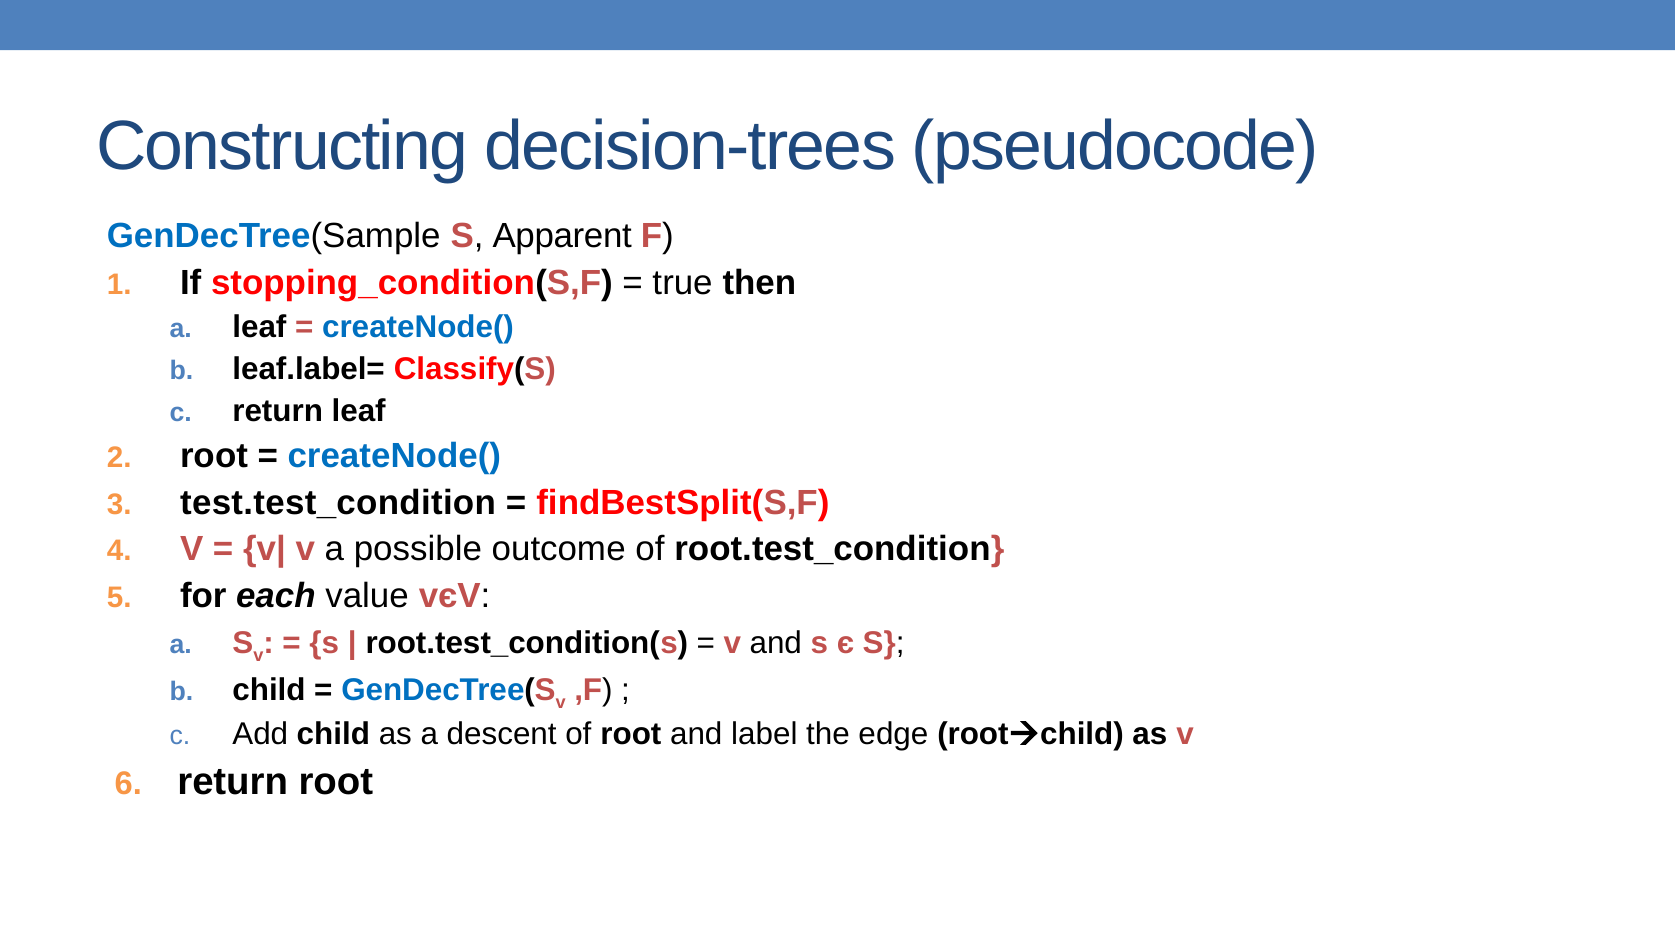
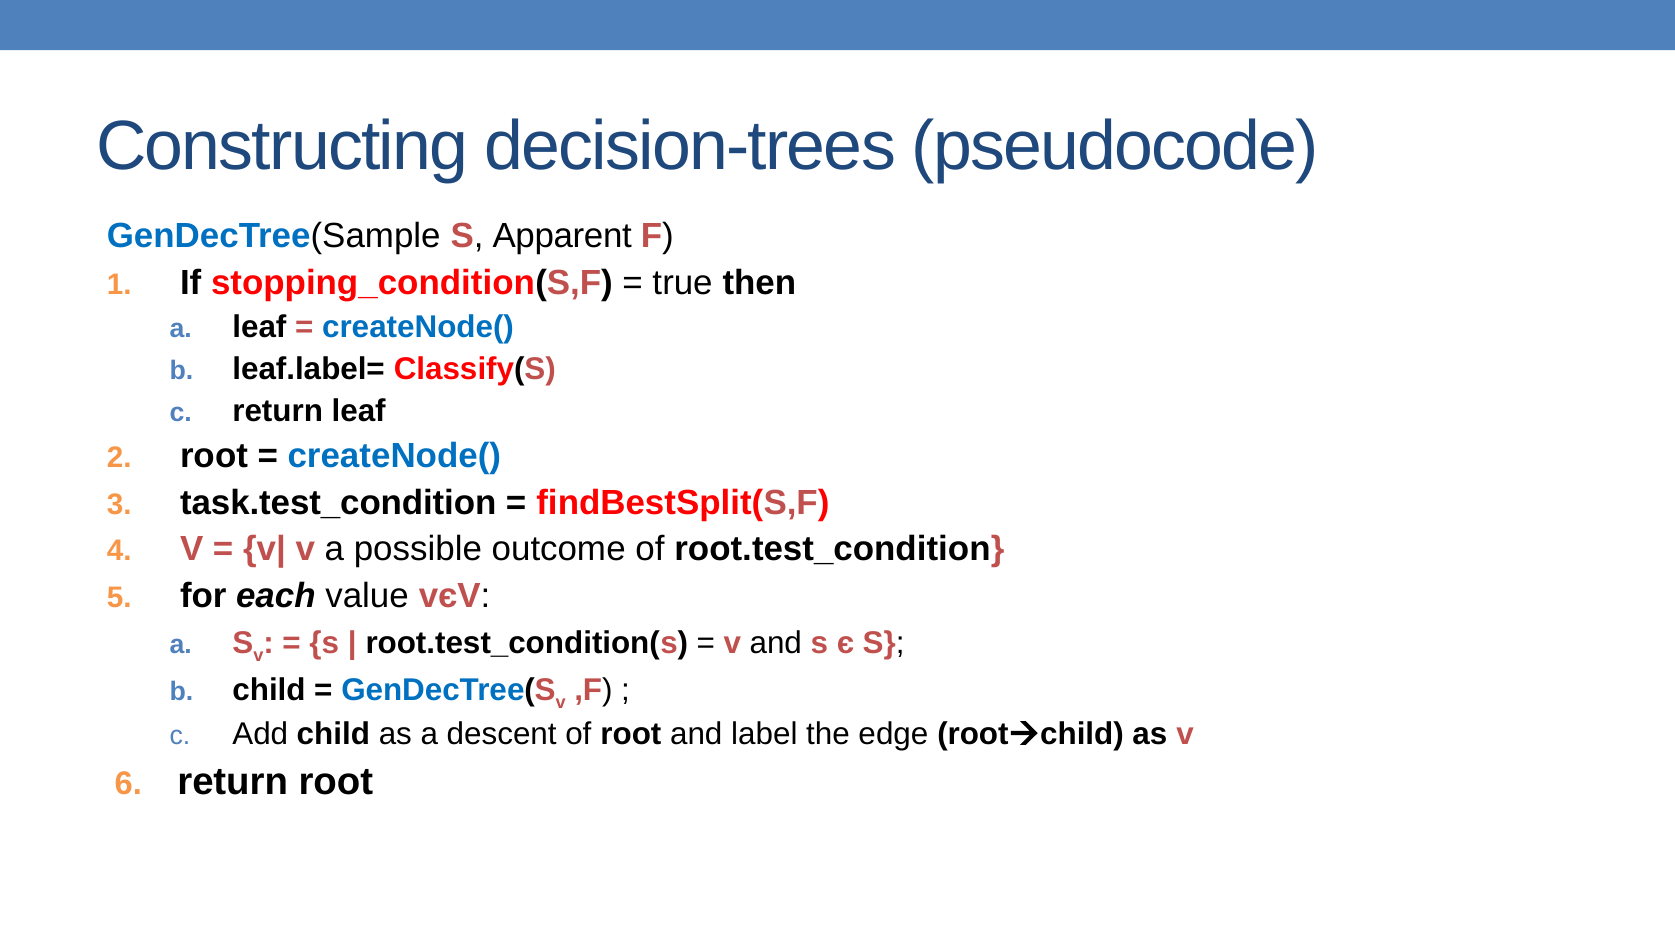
test.test_condition: test.test_condition -> task.test_condition
